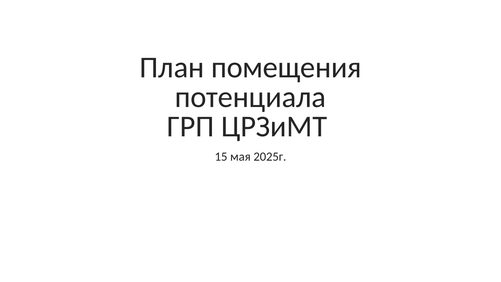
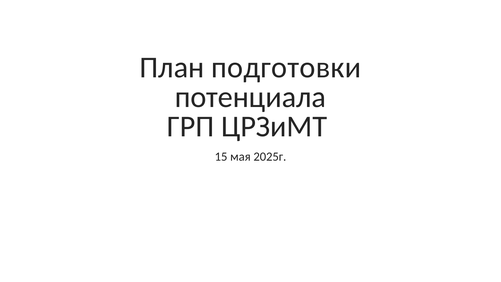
помещения: помещения -> подготовки
